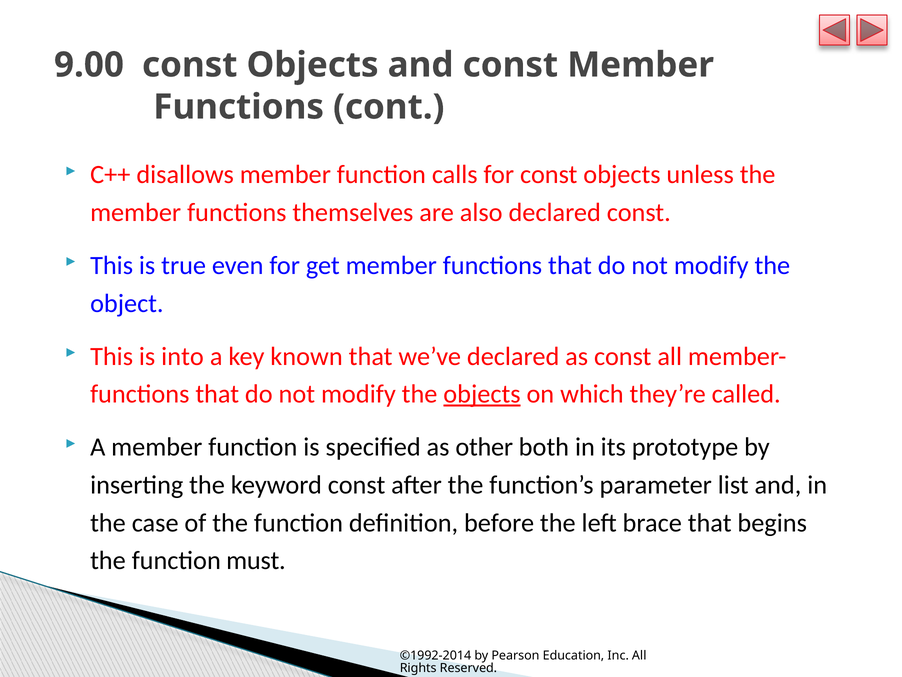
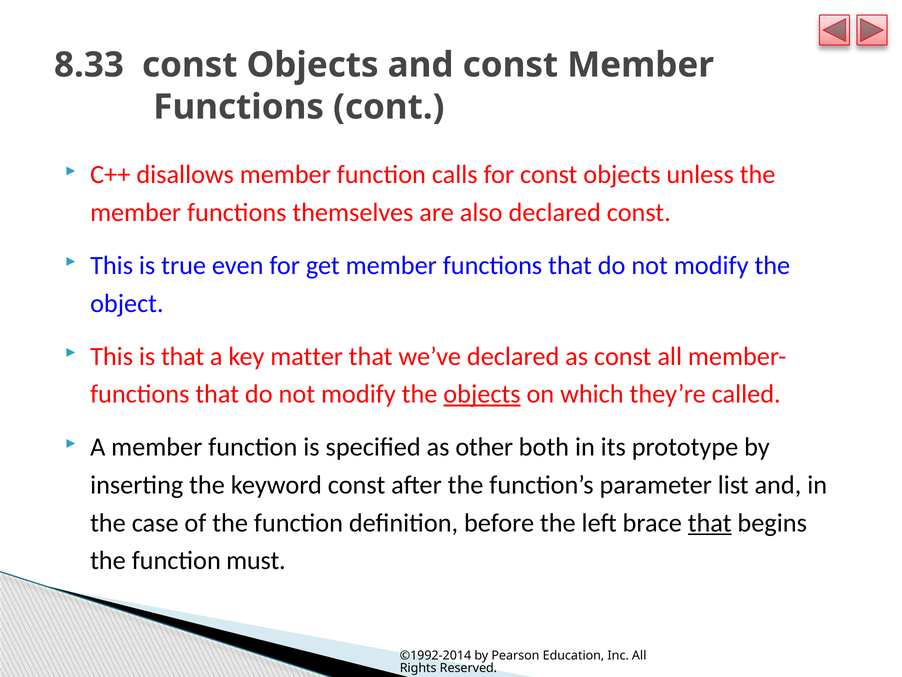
9.00: 9.00 -> 8.33
is into: into -> that
known: known -> matter
that at (710, 523) underline: none -> present
